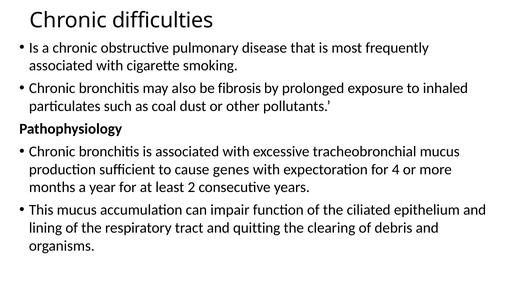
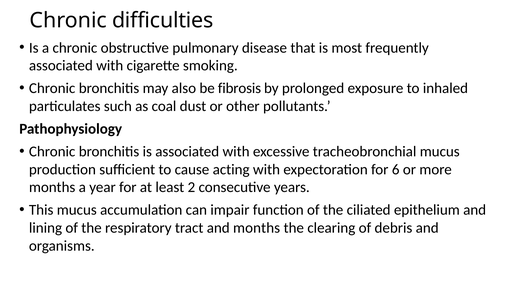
genes: genes -> acting
4: 4 -> 6
and quitting: quitting -> months
